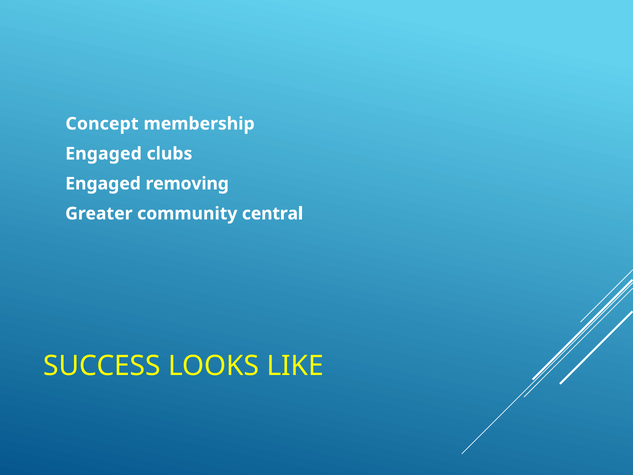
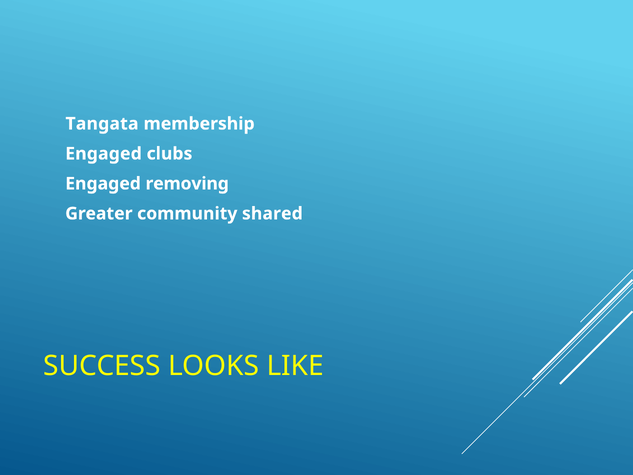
Concept: Concept -> Tangata
central: central -> shared
